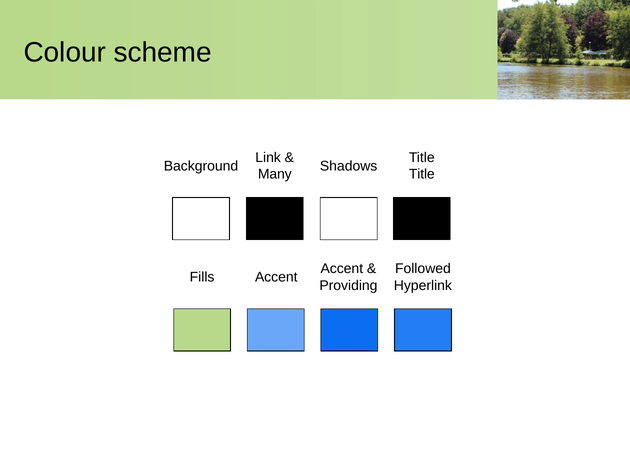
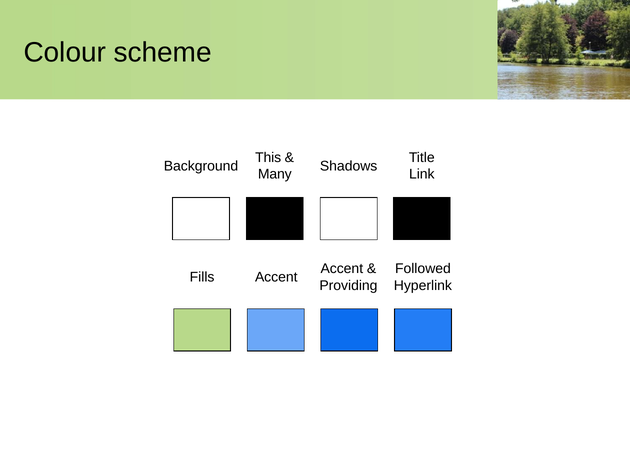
Link: Link -> This
Title at (422, 174): Title -> Link
